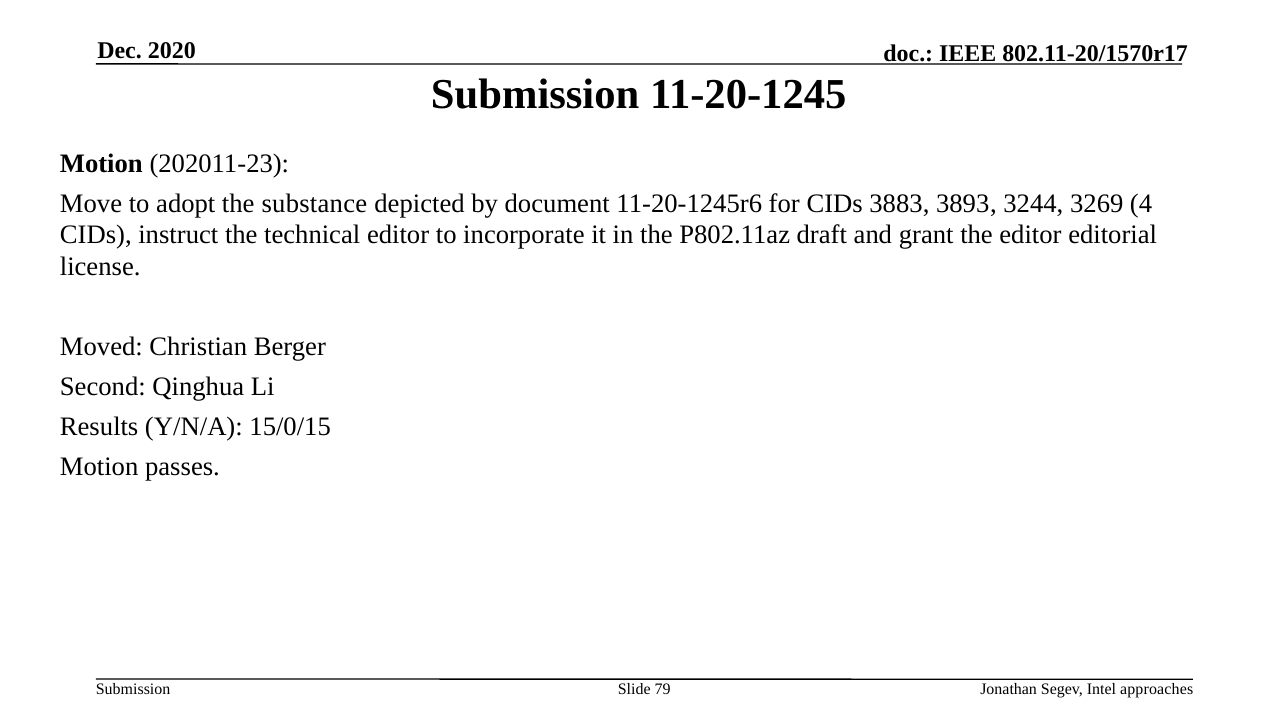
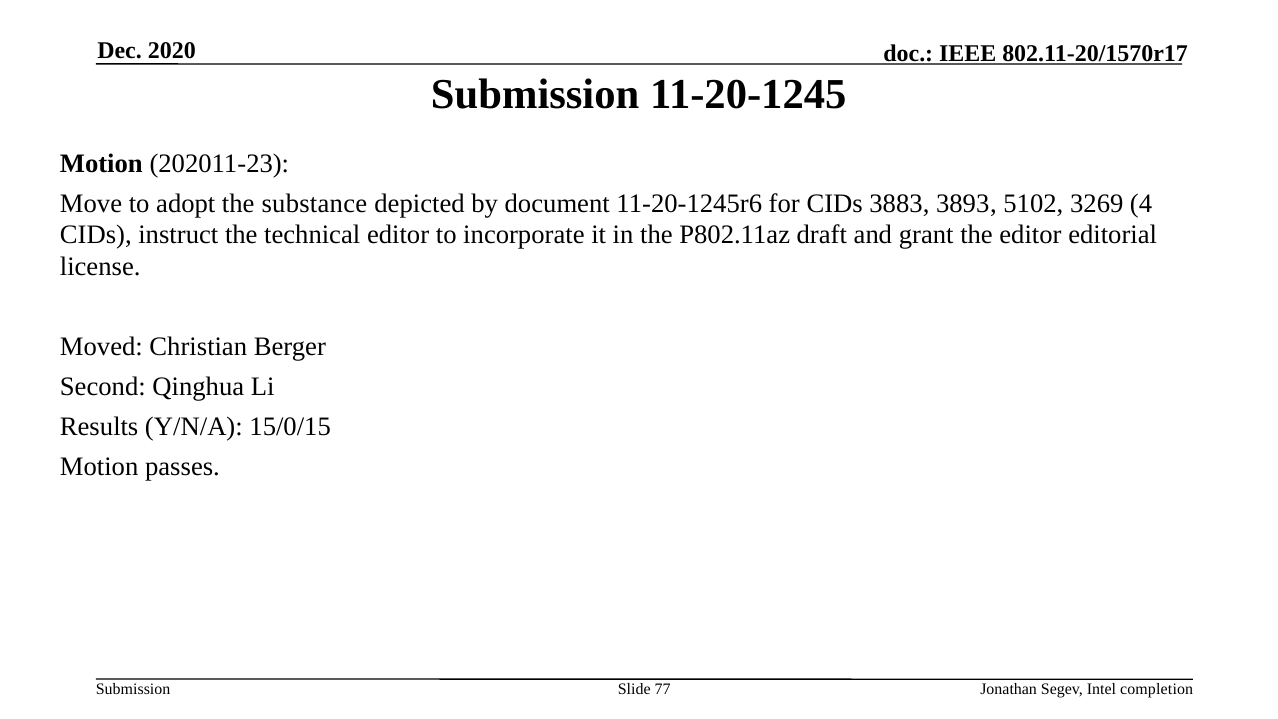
3244: 3244 -> 5102
79: 79 -> 77
approaches: approaches -> completion
